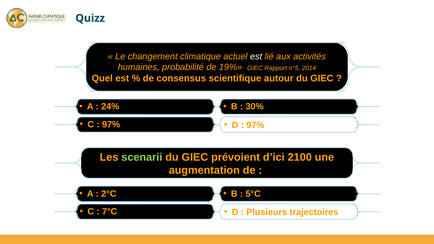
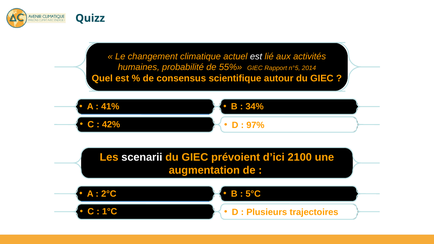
19%: 19% -> 55%
24%: 24% -> 41%
30%: 30% -> 34%
97% at (111, 125): 97% -> 42%
scenarii colour: light green -> white
7°C: 7°C -> 1°C
